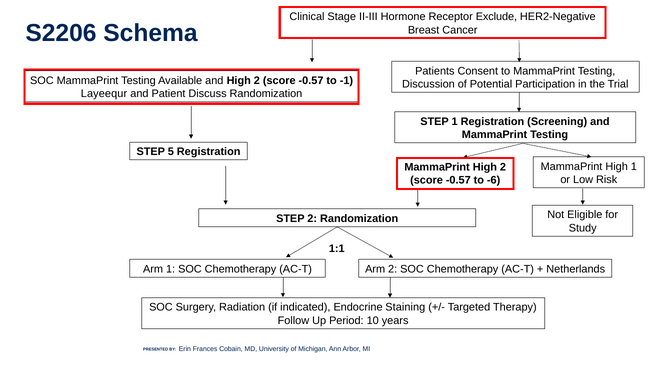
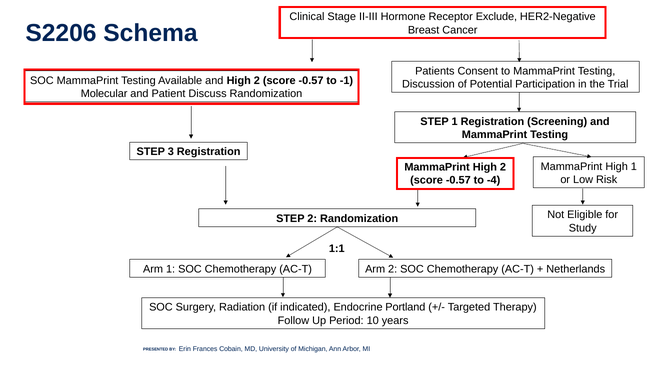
Layeequr: Layeequr -> Molecular
5: 5 -> 3
-6: -6 -> -4
Staining: Staining -> Portland
